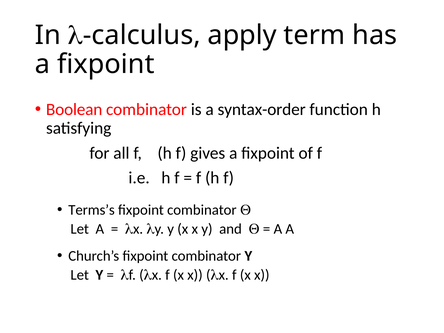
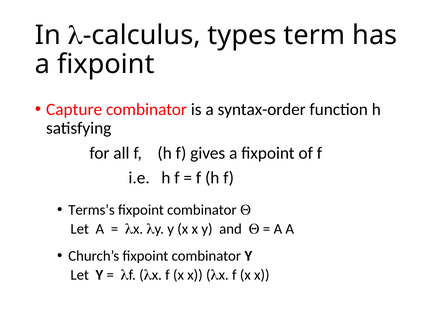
apply: apply -> types
Boolean: Boolean -> Capture
